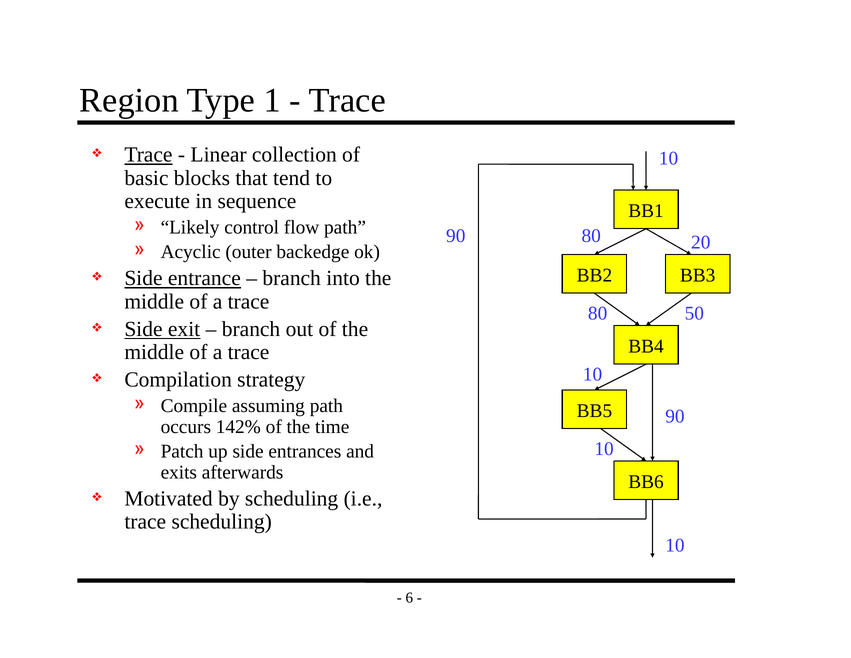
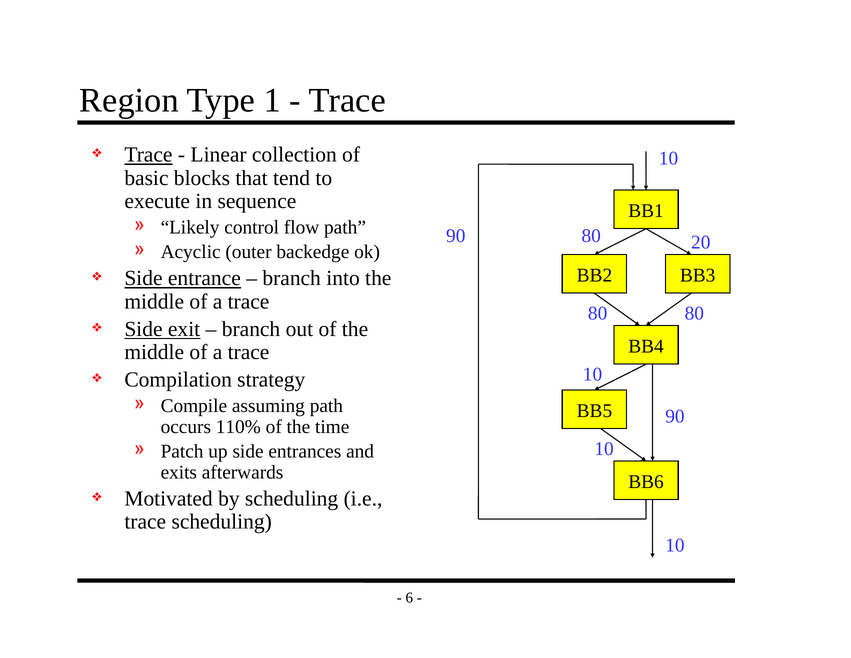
80 50: 50 -> 80
142%: 142% -> 110%
